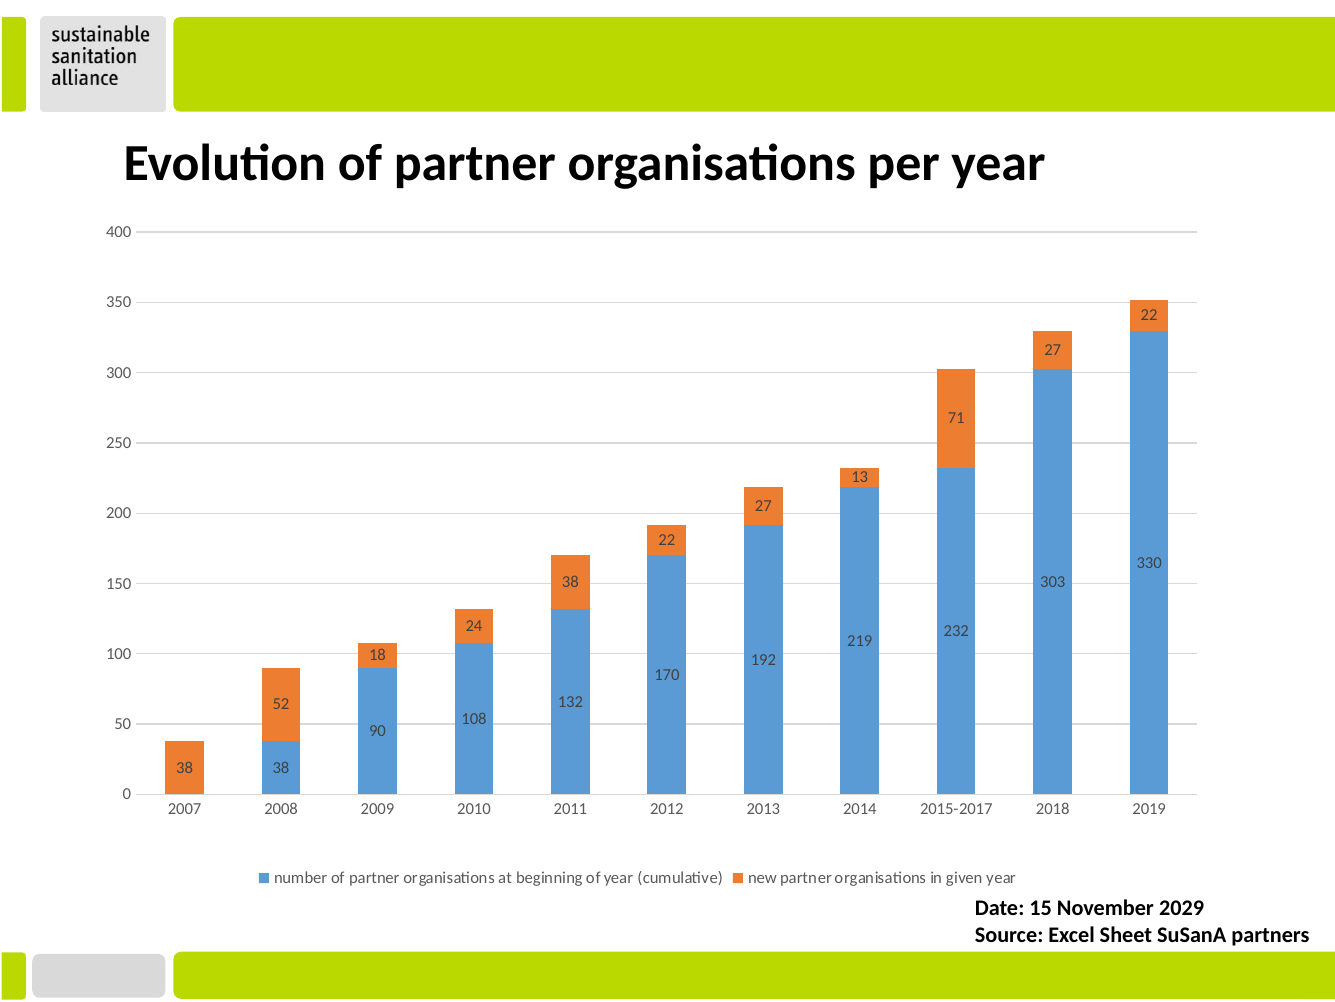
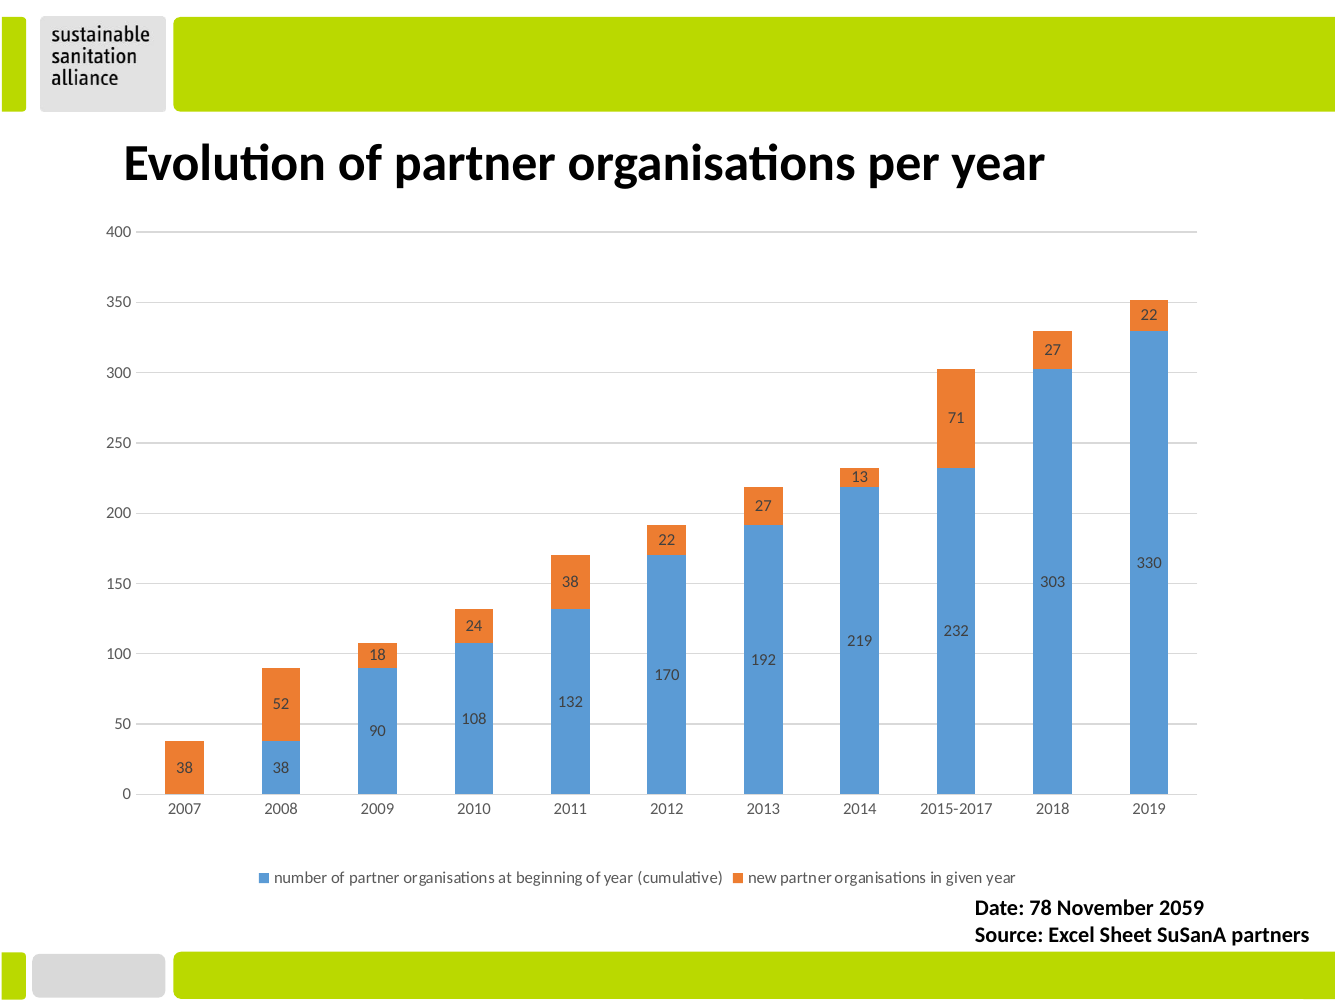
15: 15 -> 78
2029: 2029 -> 2059
